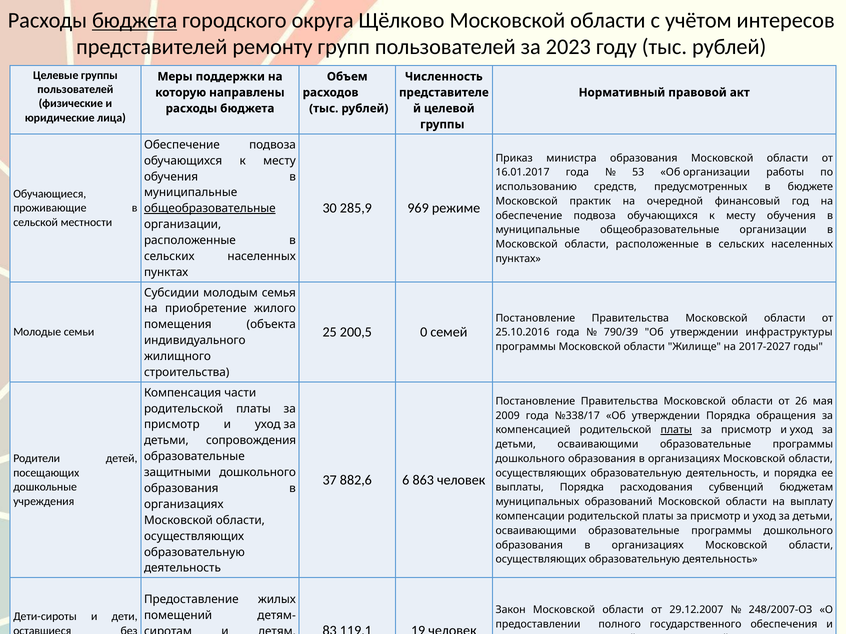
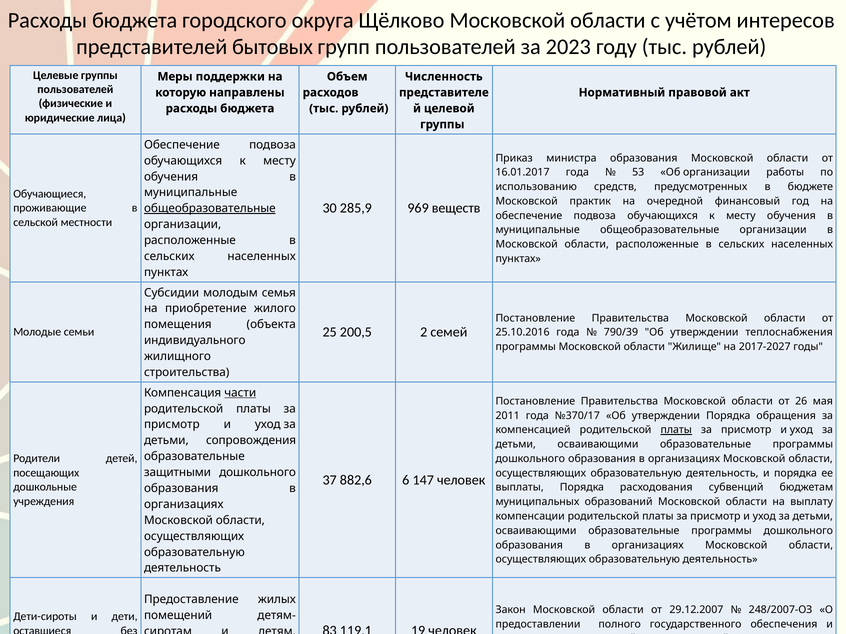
бюджета at (135, 20) underline: present -> none
ремонту: ремонту -> бытовых
режиме: режиме -> веществ
0: 0 -> 2
инфраструктуры: инфраструктуры -> теплоснабжения
части underline: none -> present
2009: 2009 -> 2011
№338/17: №338/17 -> №370/17
863: 863 -> 147
